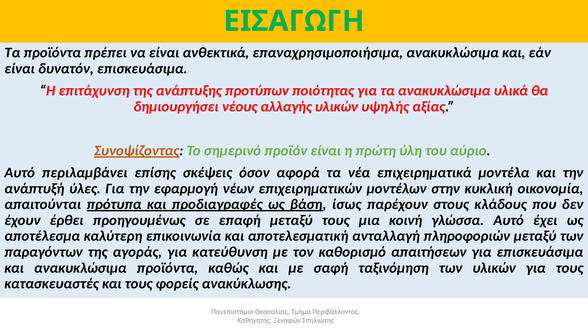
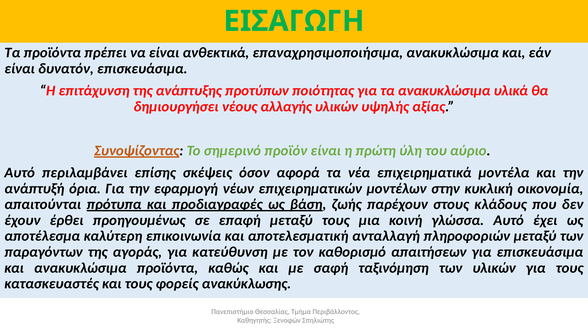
ύλες: ύλες -> όρια
ίσως: ίσως -> ζωής
